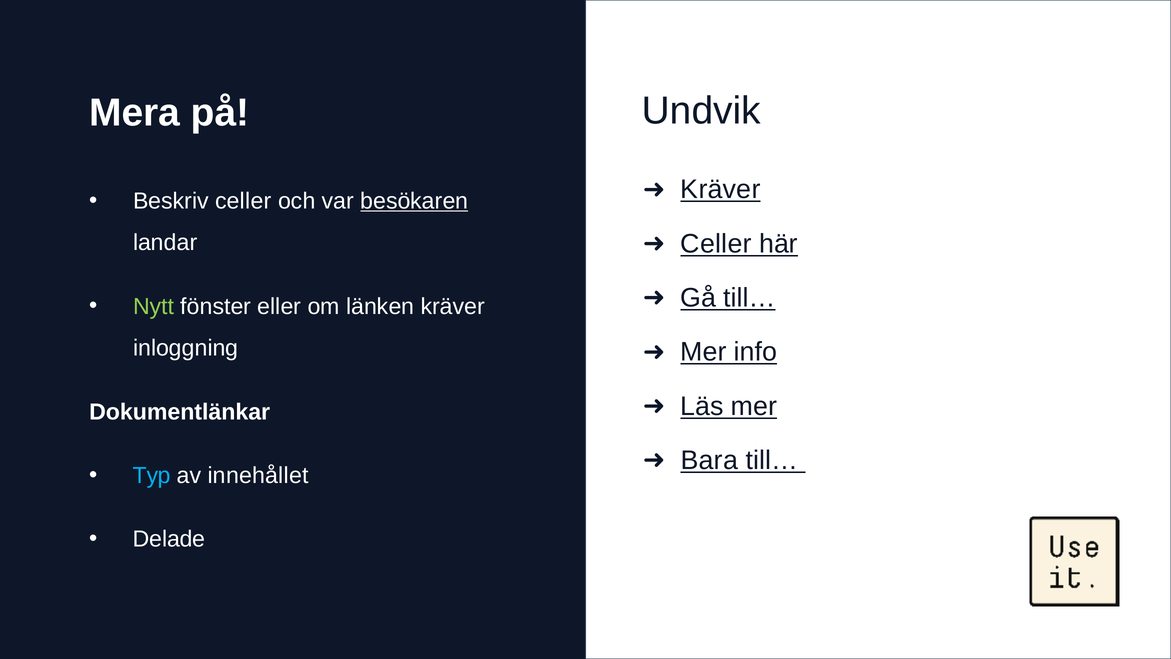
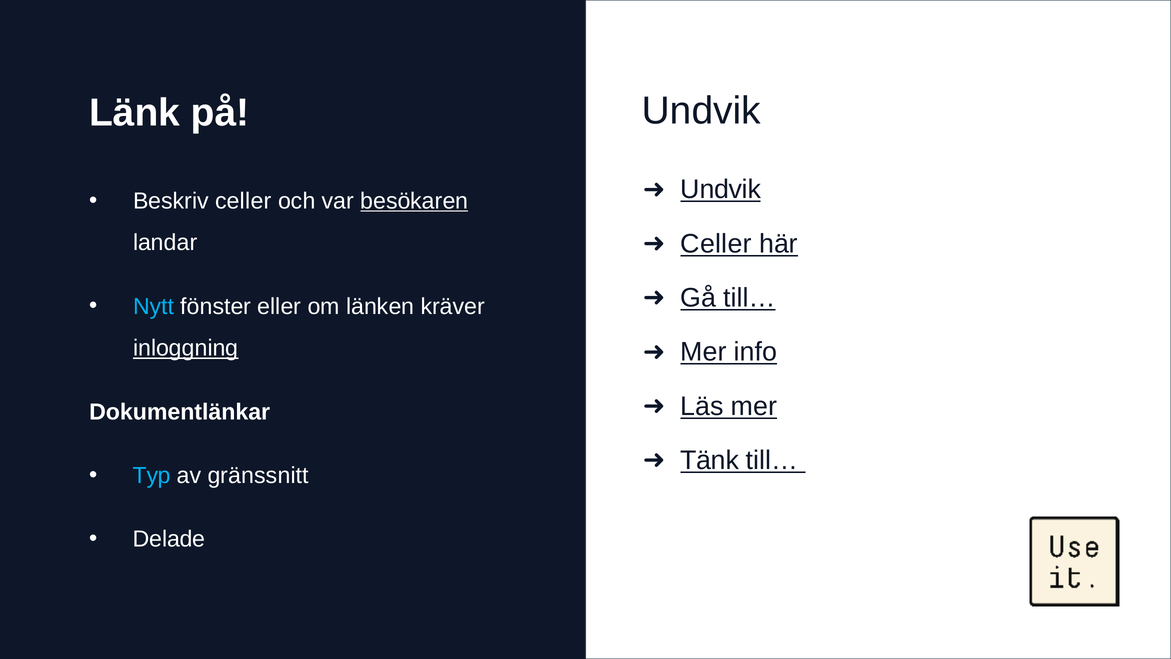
Mera: Mera -> Länk
Kräver at (720, 190): Kräver -> Undvik
Nytt colour: light green -> light blue
inloggning underline: none -> present
Bara: Bara -> Tänk
innehållet: innehållet -> gränssnitt
